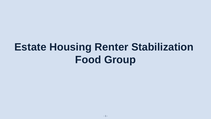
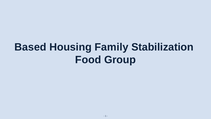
Estate: Estate -> Based
Renter: Renter -> Family
